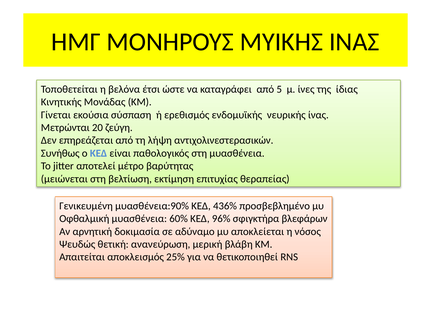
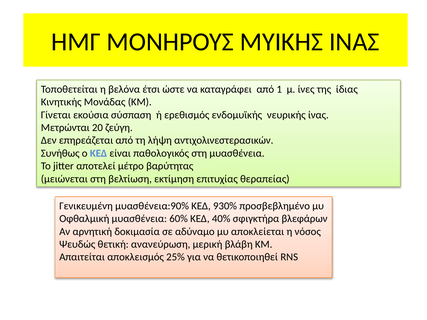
5: 5 -> 1
436%: 436% -> 930%
96%: 96% -> 40%
